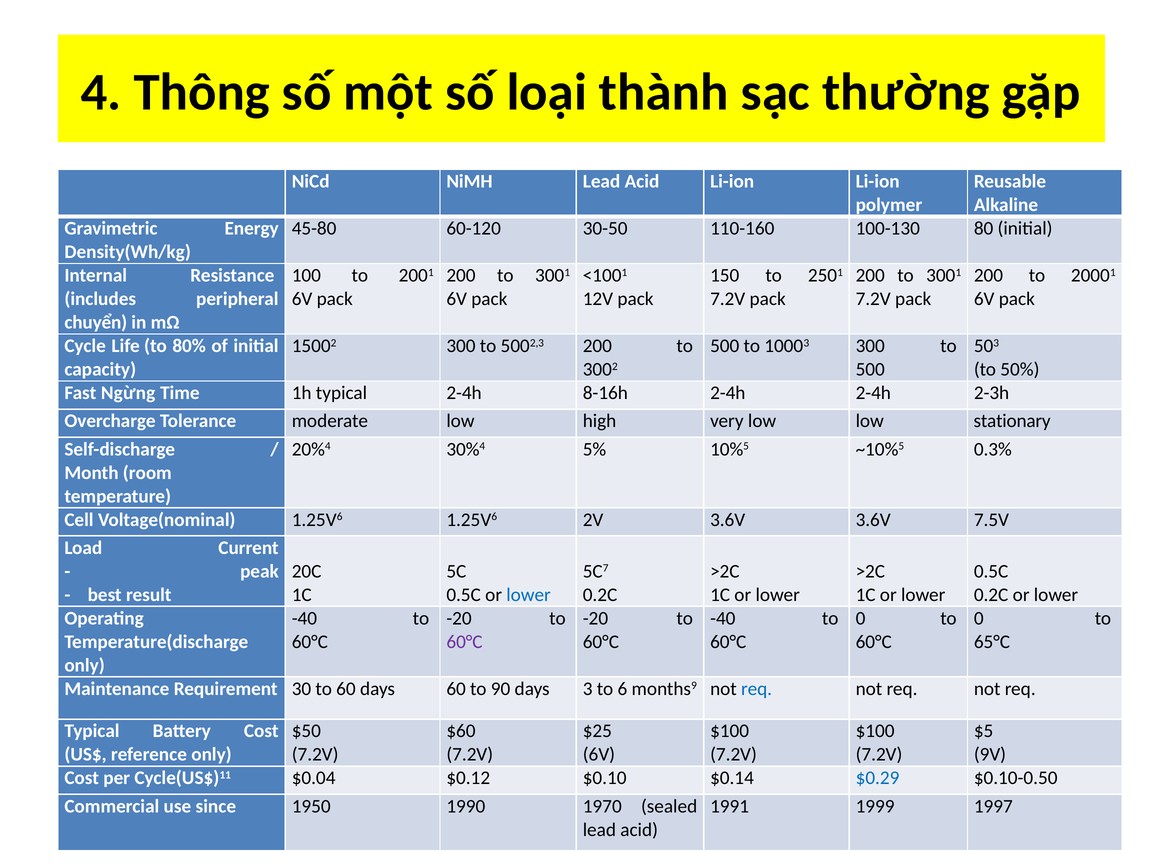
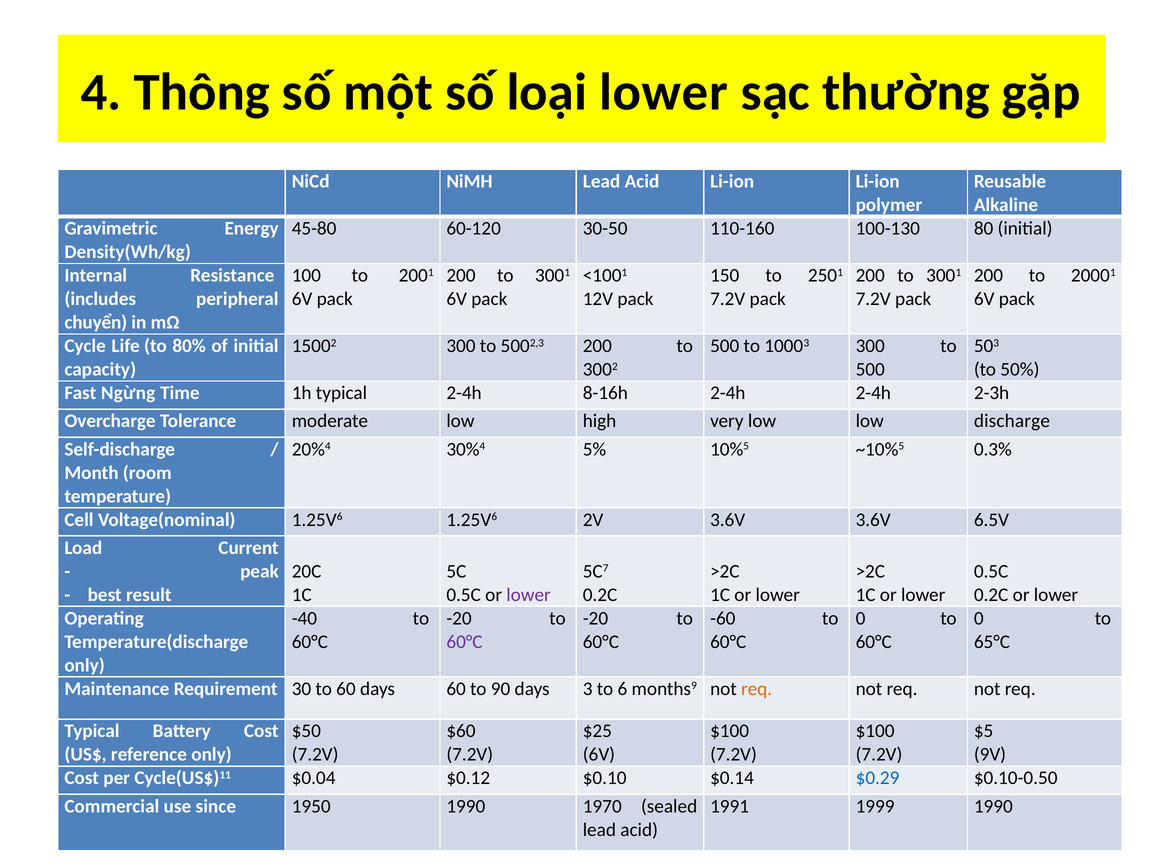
loại thành: thành -> lower
stationary: stationary -> discharge
7.5V: 7.5V -> 6.5V
lower at (529, 594) colour: blue -> purple
-40 at (723, 618): -40 -> -60
req at (757, 688) colour: blue -> orange
1999 1997: 1997 -> 1990
